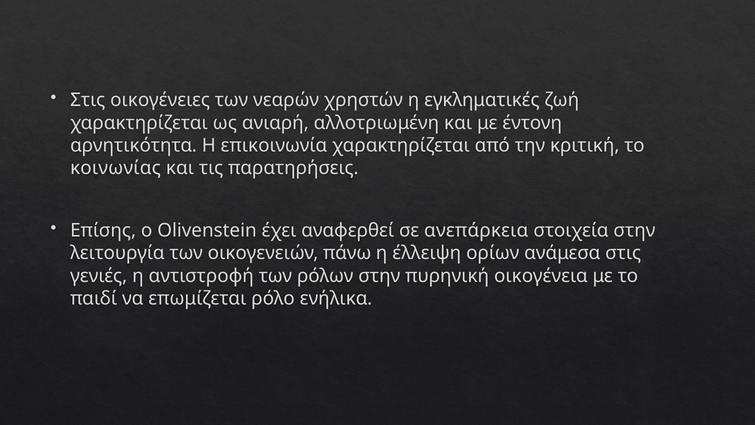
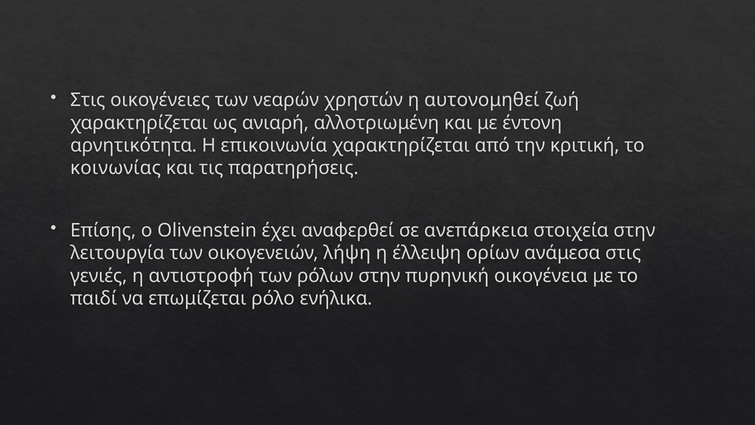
εγκληματικές: εγκληματικές -> αυτονομηθεί
πάνω: πάνω -> λήψη
